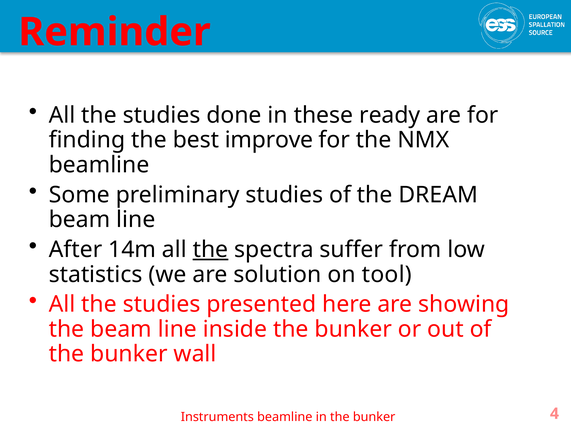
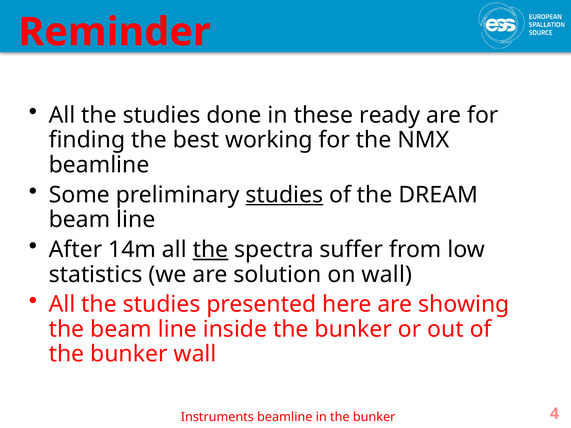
improve: improve -> working
studies at (284, 195) underline: none -> present
on tool: tool -> wall
